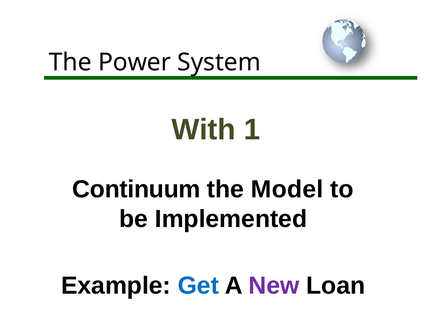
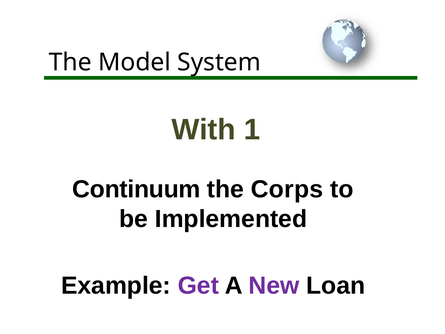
Power: Power -> Model
Model: Model -> Corps
Get colour: blue -> purple
